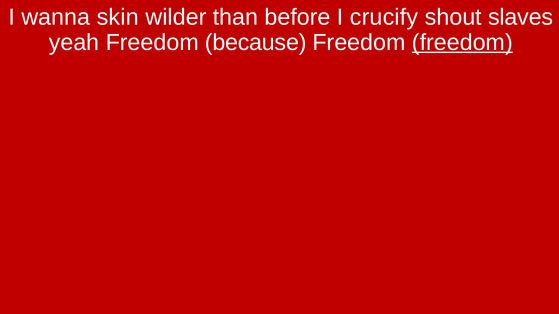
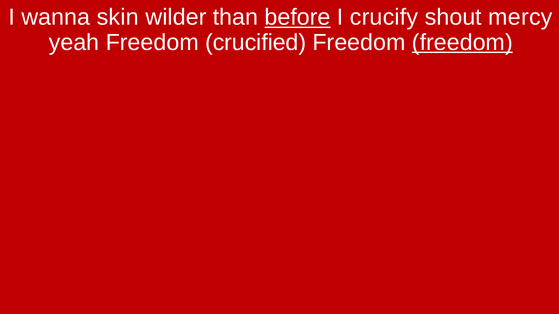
before underline: none -> present
slaves: slaves -> mercy
because: because -> crucified
